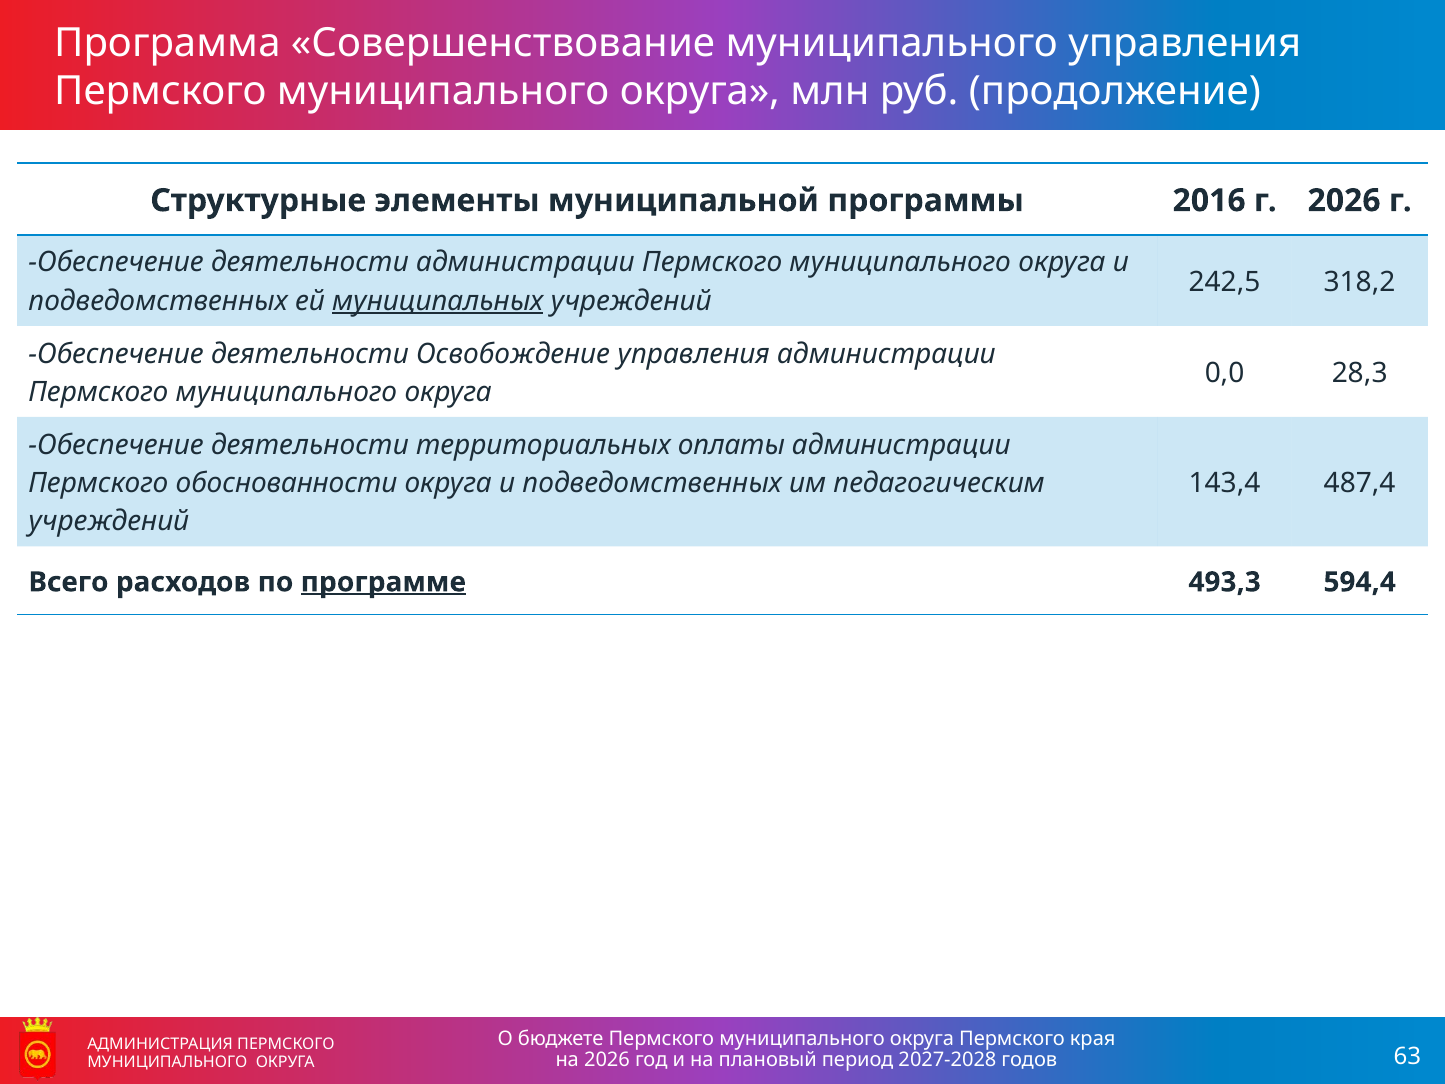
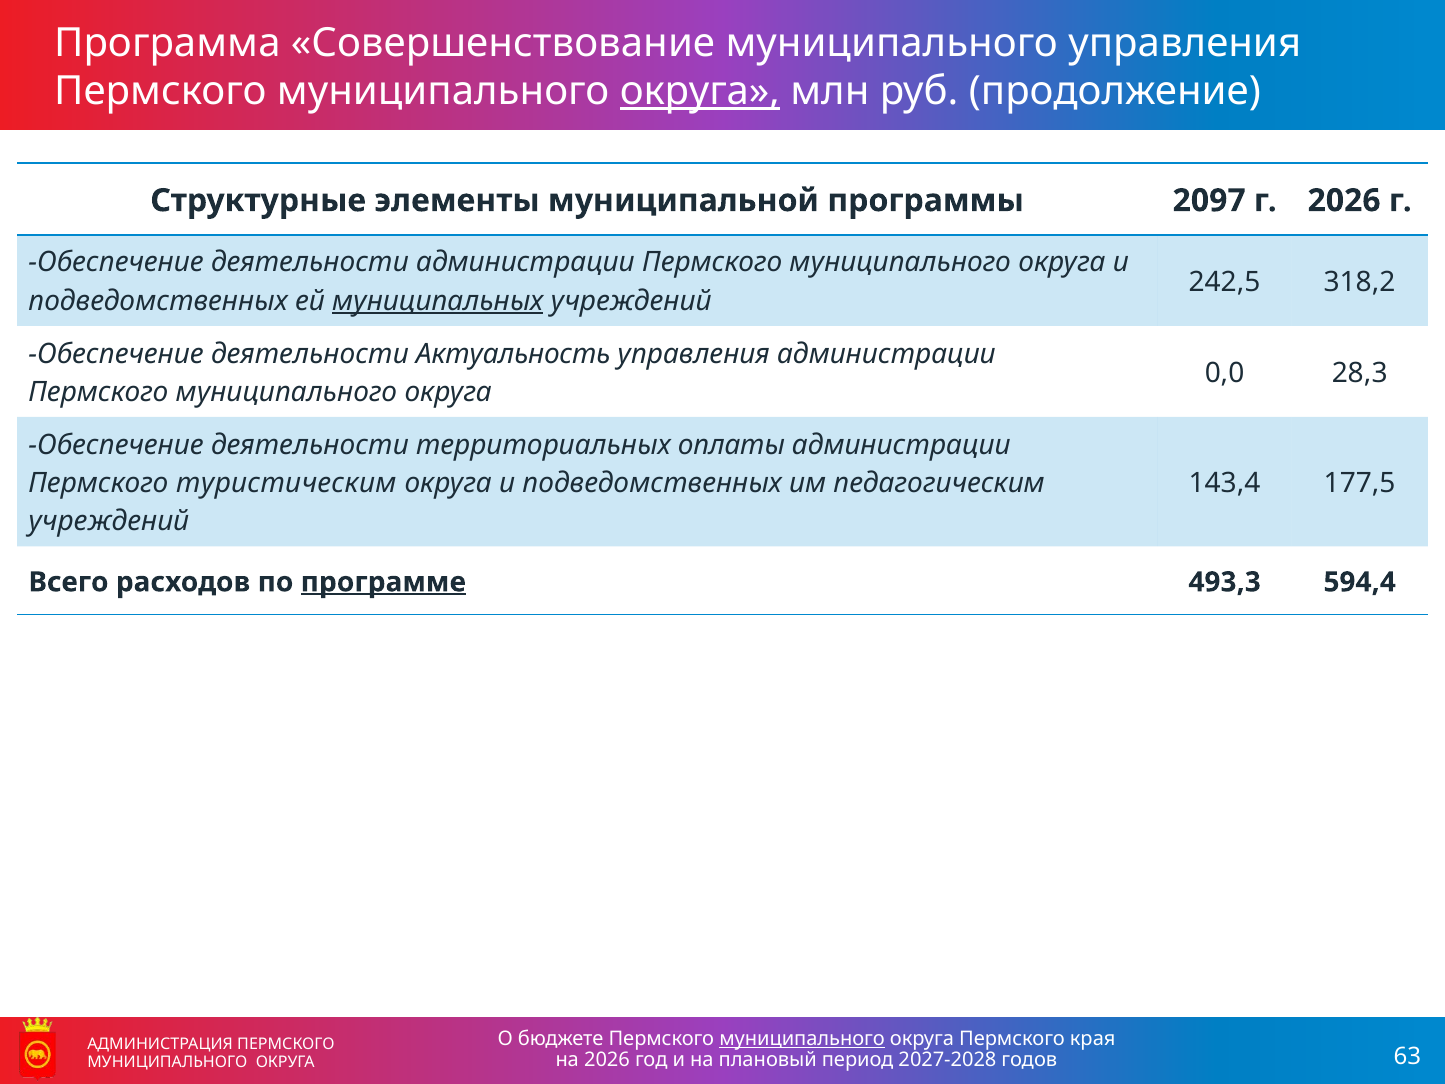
округа at (700, 91) underline: none -> present
2016: 2016 -> 2097
Освобождение: Освобождение -> Актуальность
обоснованности: обоснованности -> туристическим
487,4: 487,4 -> 177,5
муниципального at (802, 1038) underline: none -> present
